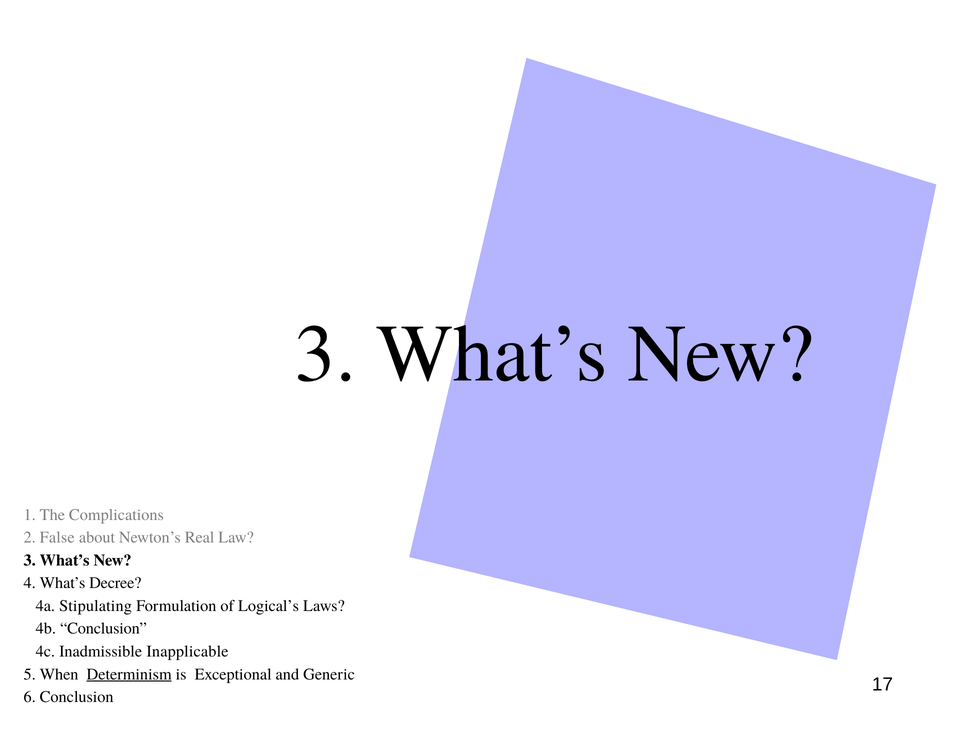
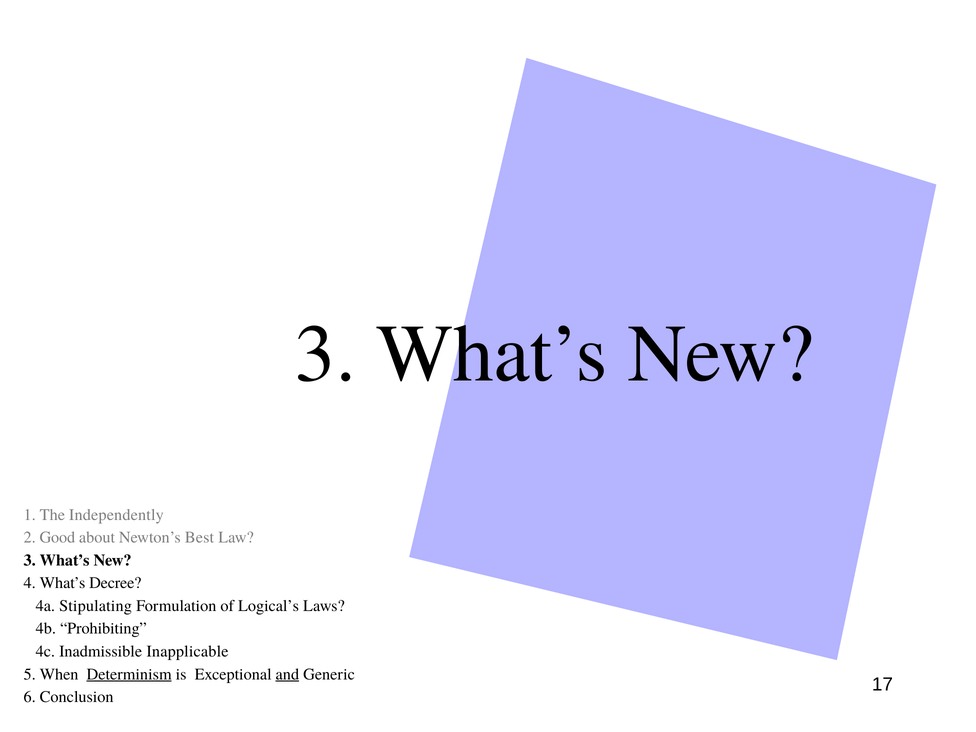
Complications: Complications -> Independently
False: False -> Good
Real: Real -> Best
4b Conclusion: Conclusion -> Prohibiting
and underline: none -> present
